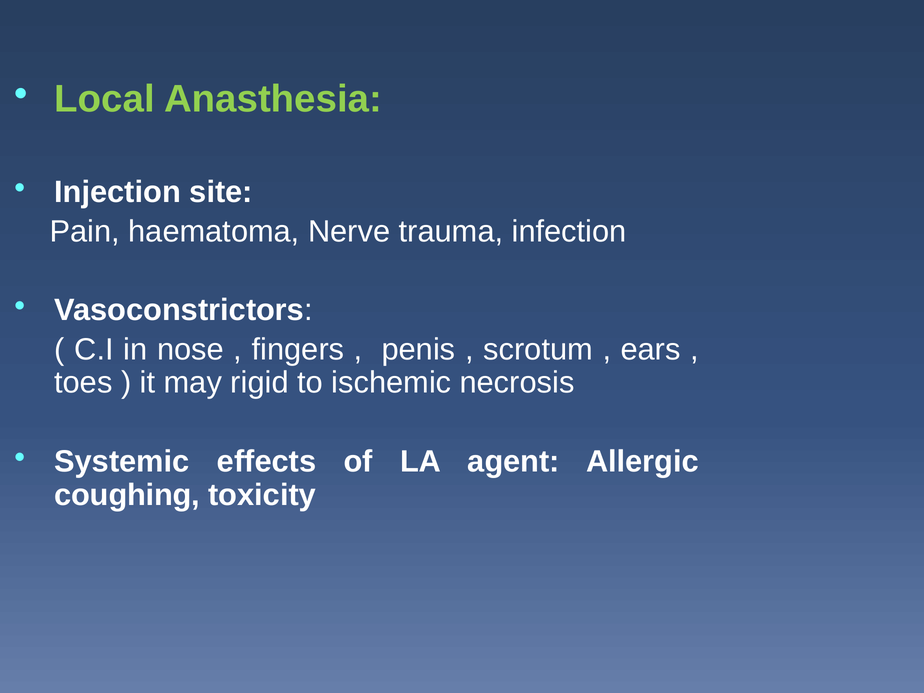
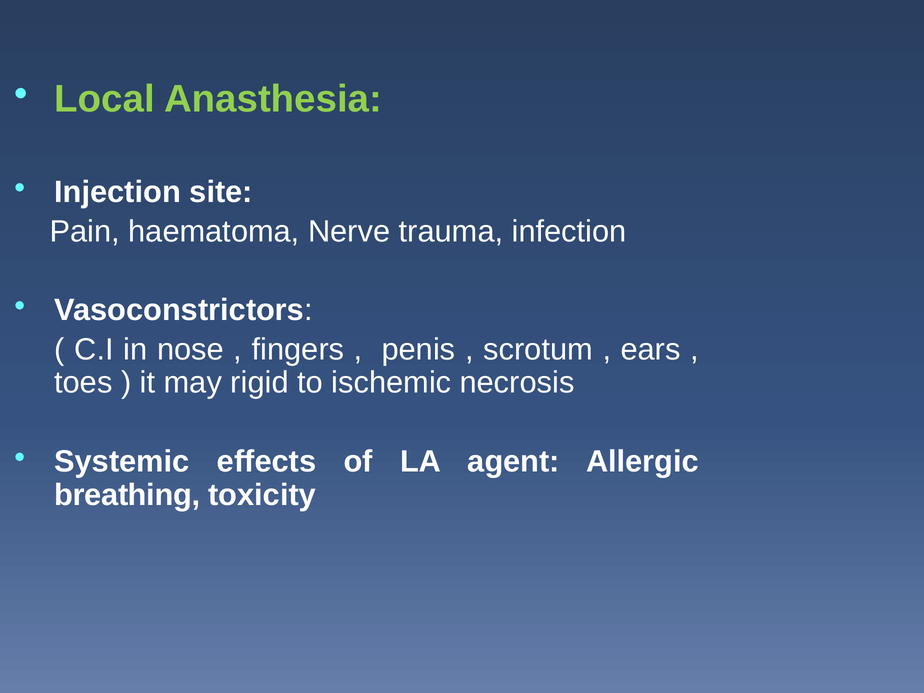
coughing: coughing -> breathing
